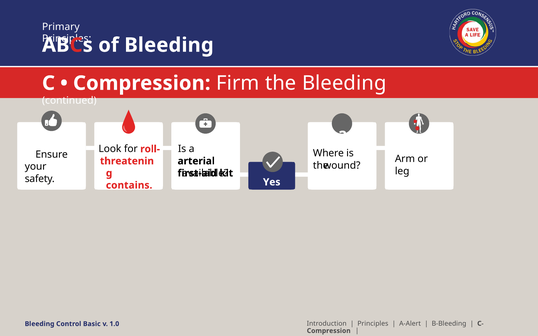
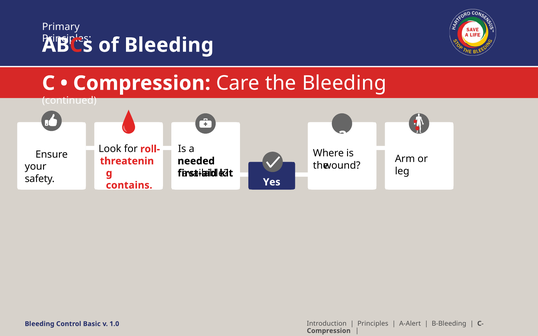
Firm: Firm -> Care
arterial: arterial -> needed
